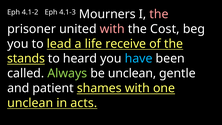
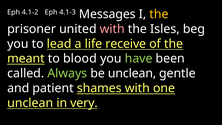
Mourners: Mourners -> Messages
the at (159, 14) colour: pink -> yellow
Cost: Cost -> Isles
stands: stands -> meant
heard: heard -> blood
have colour: light blue -> light green
acts: acts -> very
